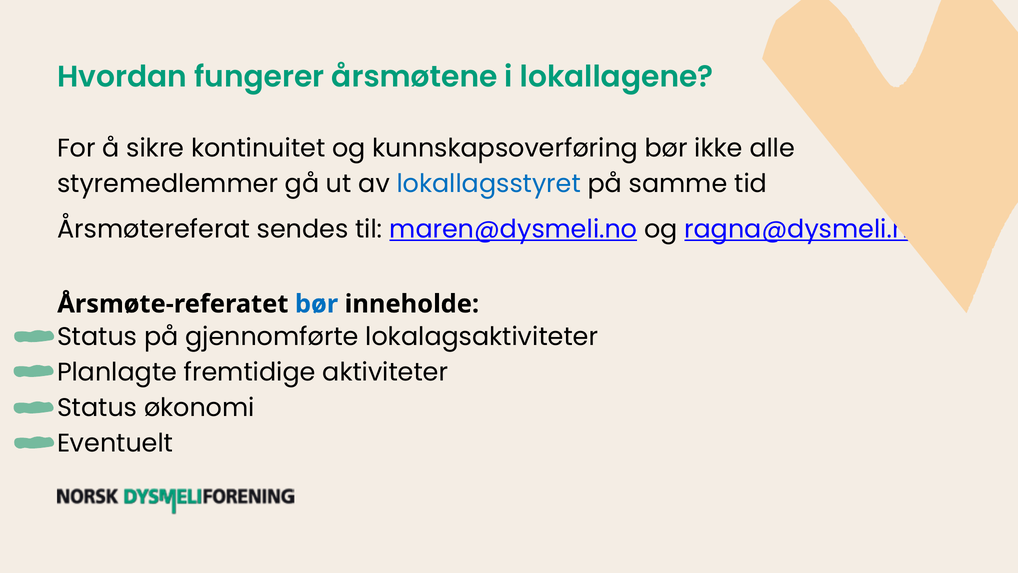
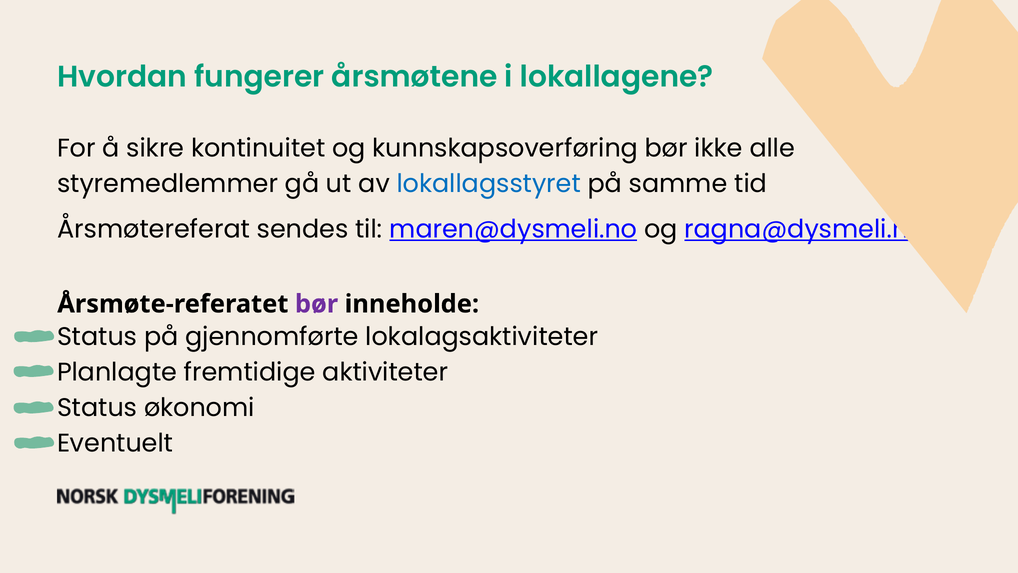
bør at (317, 304) colour: blue -> purple
